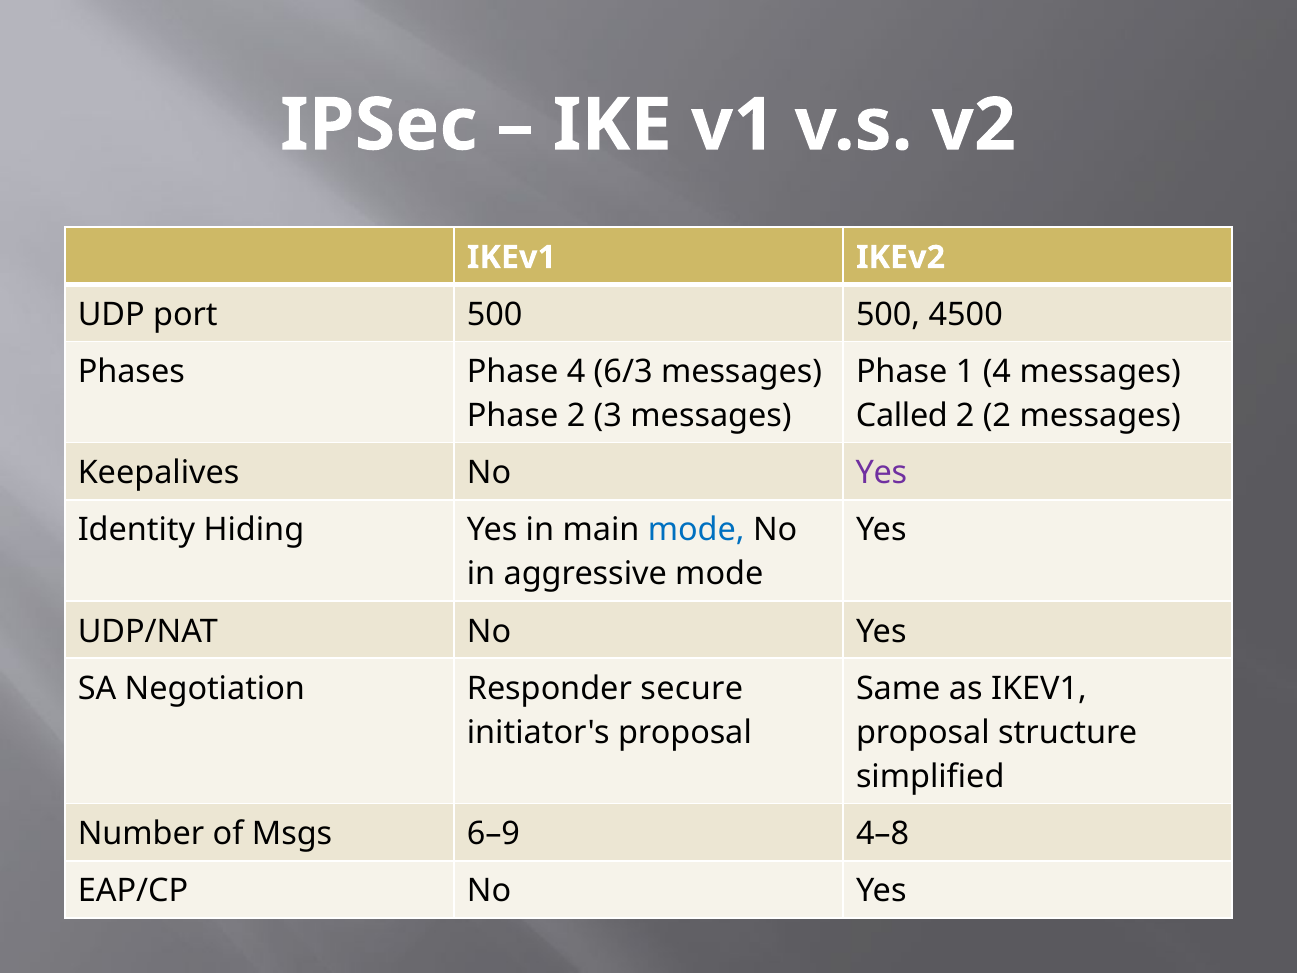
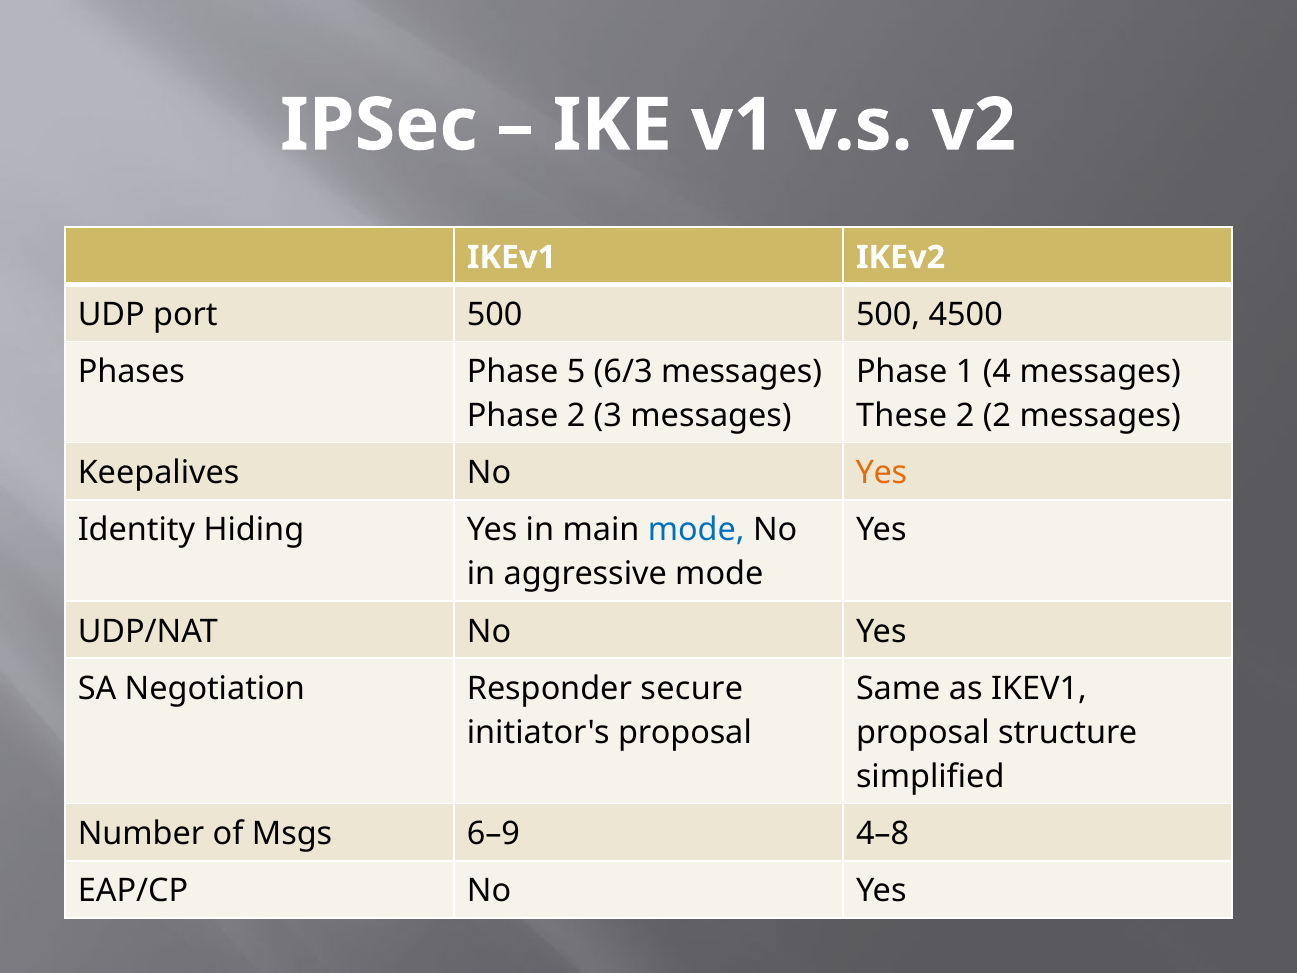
Phase 4: 4 -> 5
Called: Called -> These
Yes at (881, 473) colour: purple -> orange
